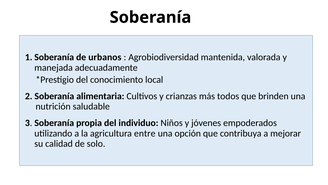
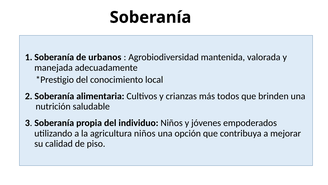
agricultura entre: entre -> niños
solo: solo -> piso
